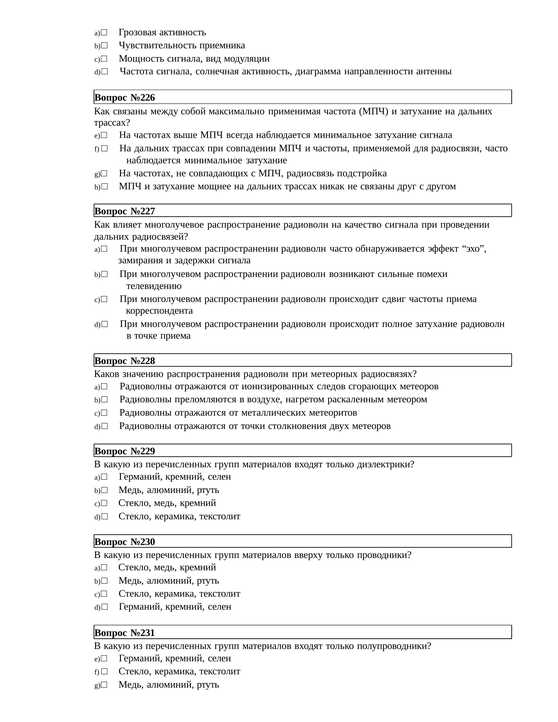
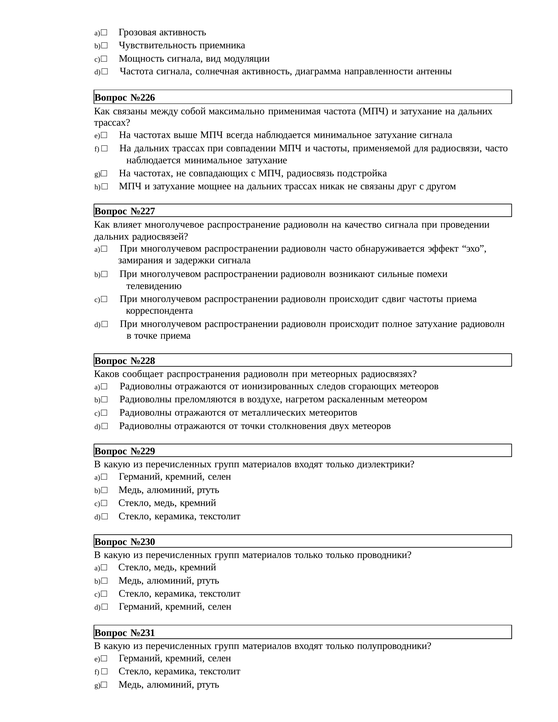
значению: значению -> сообщает
материалов вверху: вверху -> только
